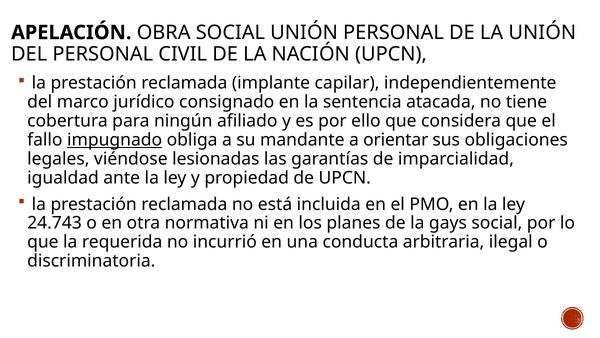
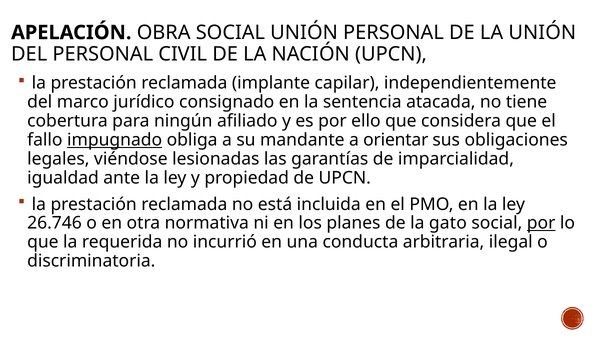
24.743: 24.743 -> 26.746
gays: gays -> gato
por at (541, 223) underline: none -> present
